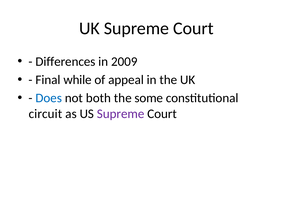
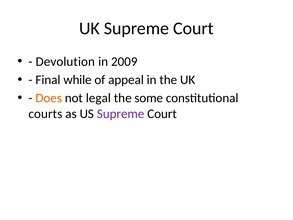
Differences: Differences -> Devolution
Does colour: blue -> orange
both: both -> legal
circuit: circuit -> courts
